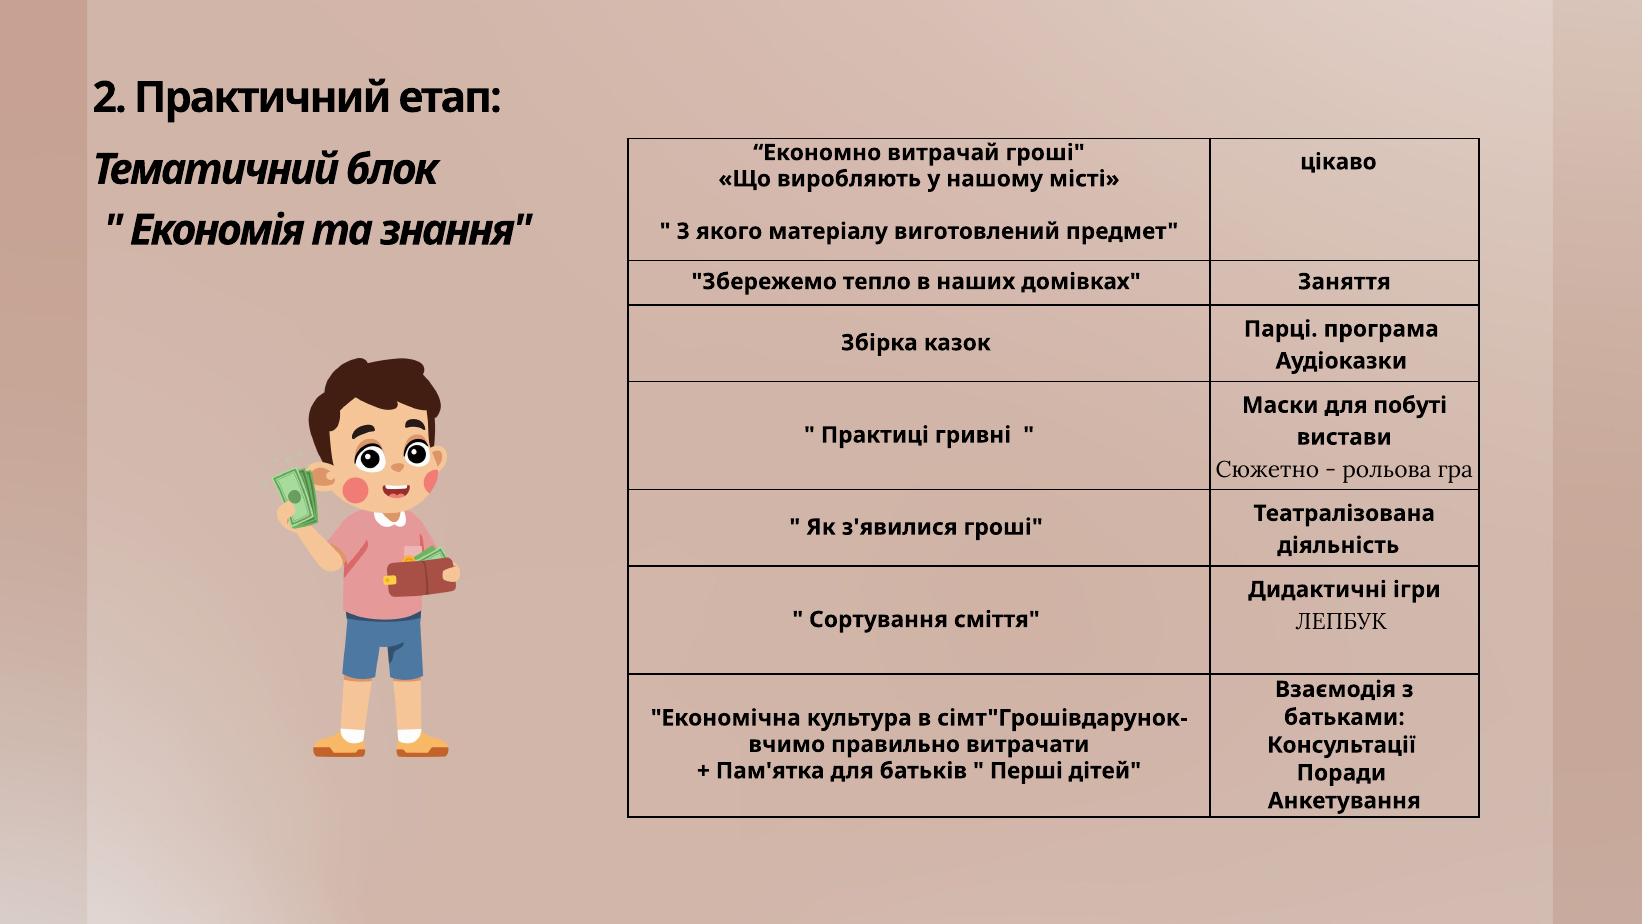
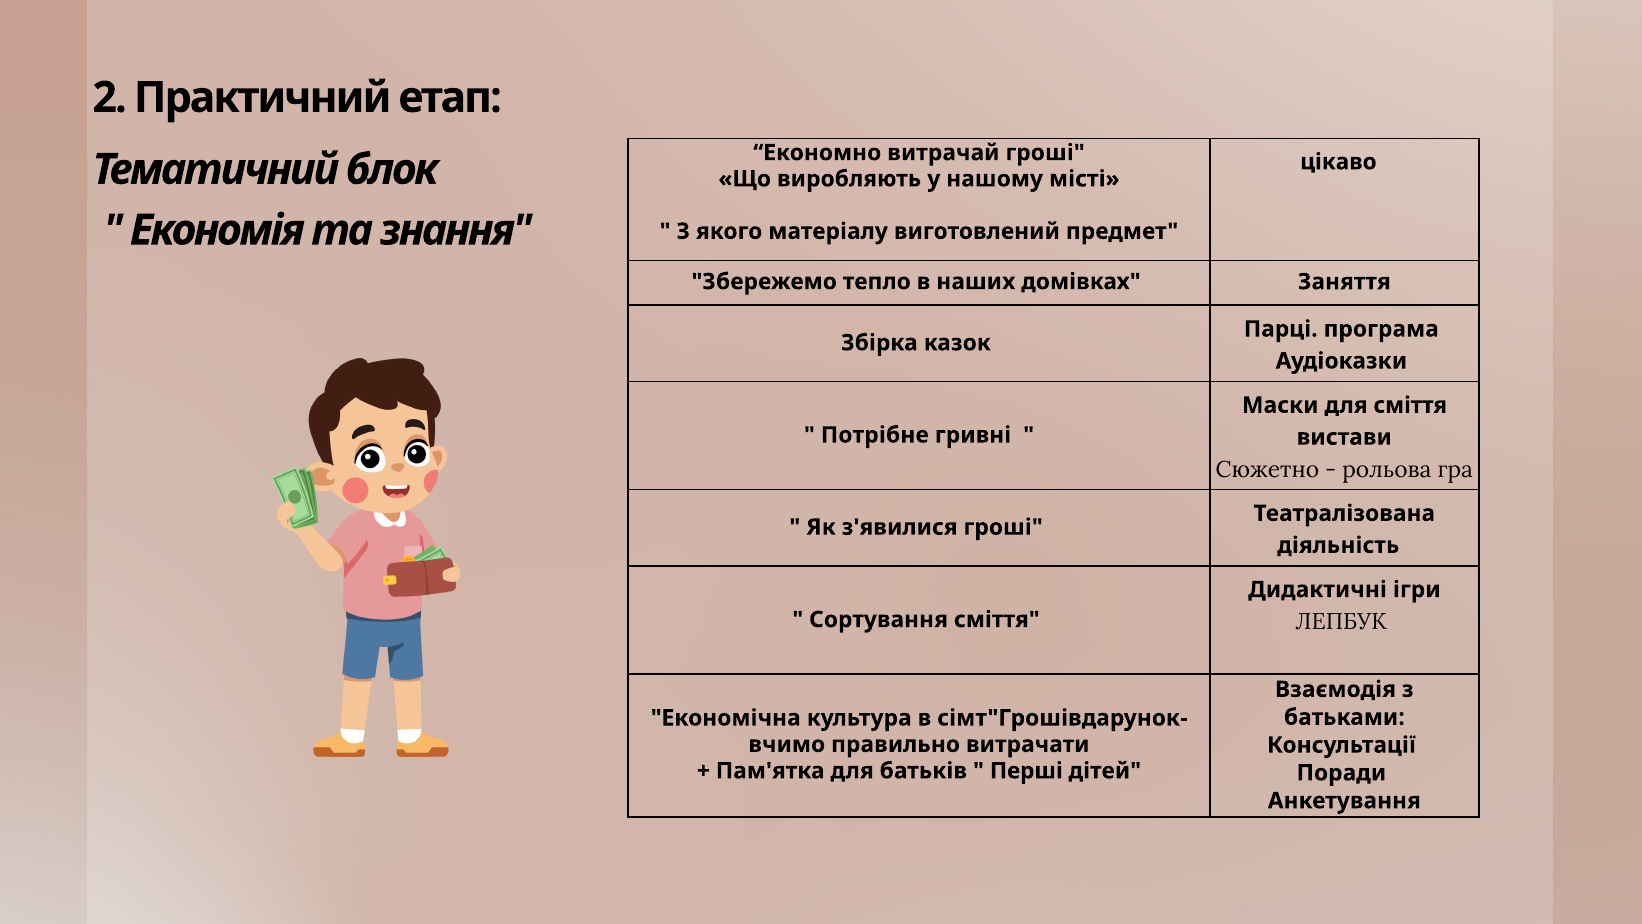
для побуті: побуті -> сміття
Практиці: Практиці -> Потрібне
